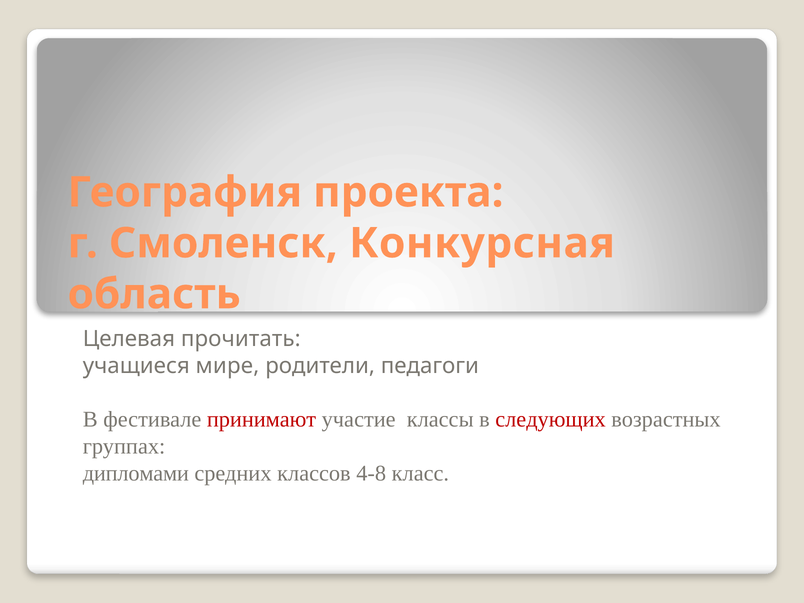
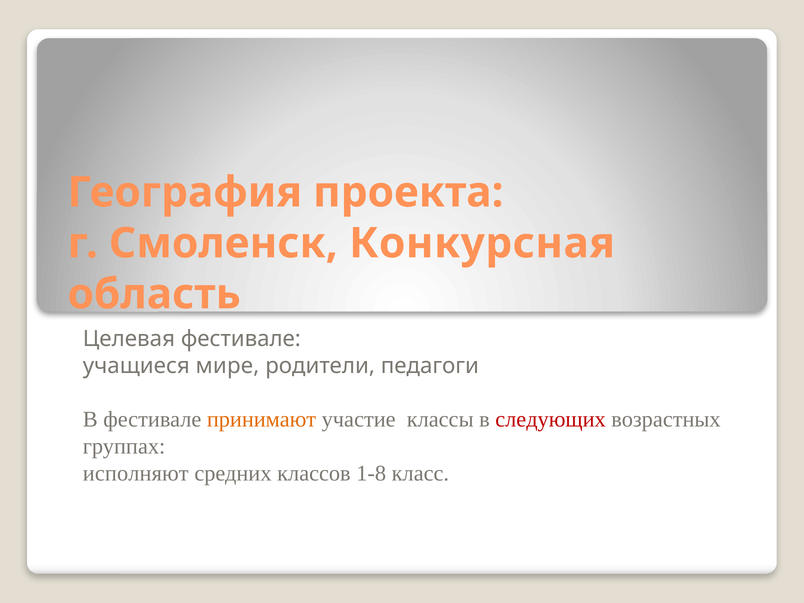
Целевая прочитать: прочитать -> фестивале
принимают colour: red -> orange
дипломами: дипломами -> исполняют
4-8: 4-8 -> 1-8
